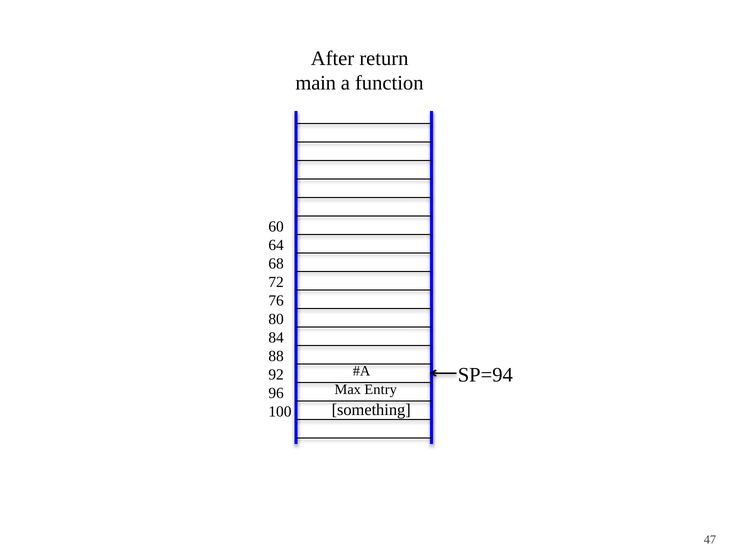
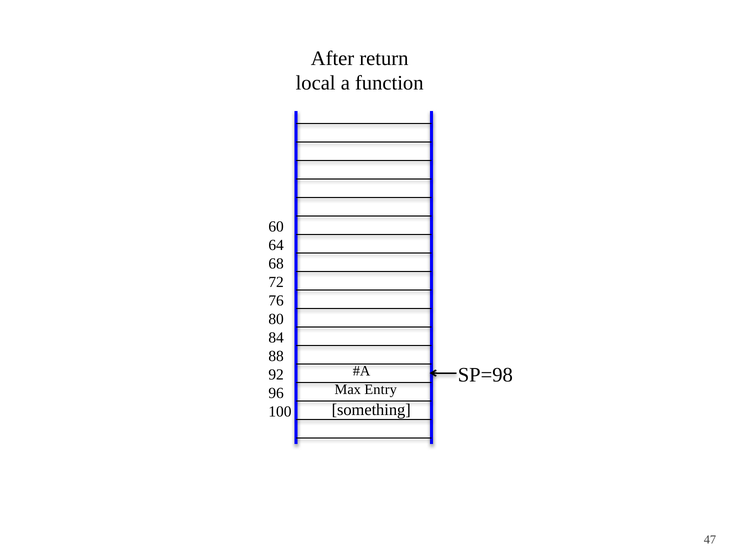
main: main -> local
SP=94: SP=94 -> SP=98
